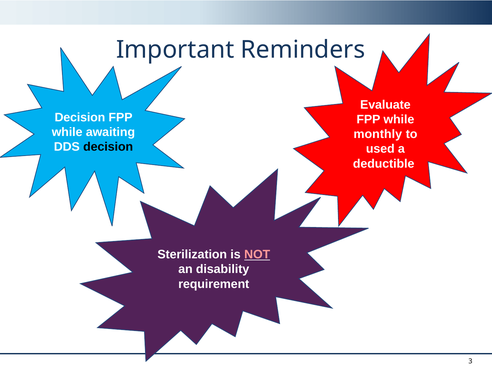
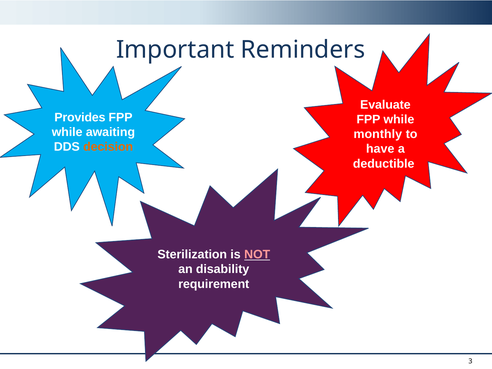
Decision at (80, 117): Decision -> Provides
decision at (108, 147) colour: black -> orange
used: used -> have
